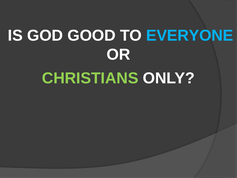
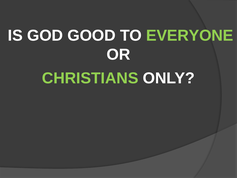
EVERYONE colour: light blue -> light green
